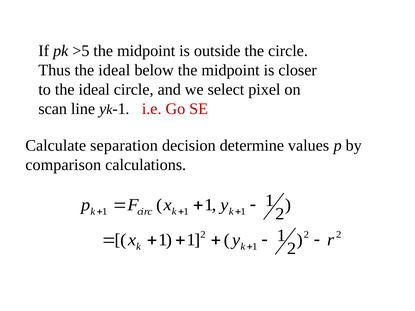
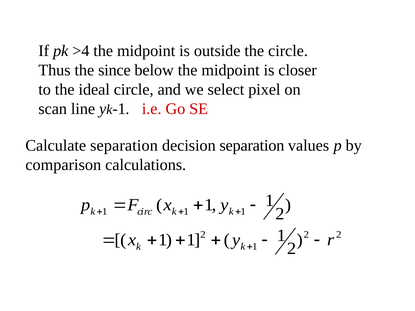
>5: >5 -> >4
Thus the ideal: ideal -> since
decision determine: determine -> separation
